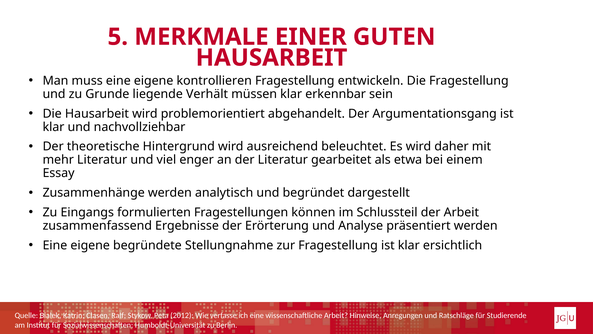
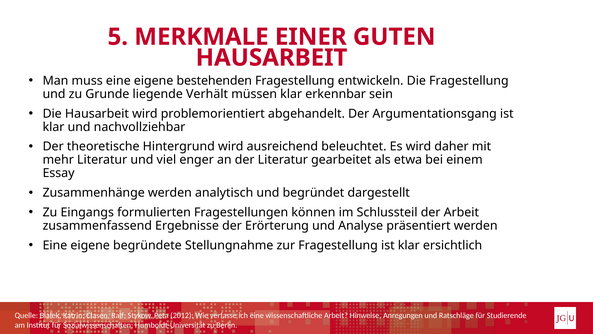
kontrollieren: kontrollieren -> bestehenden
